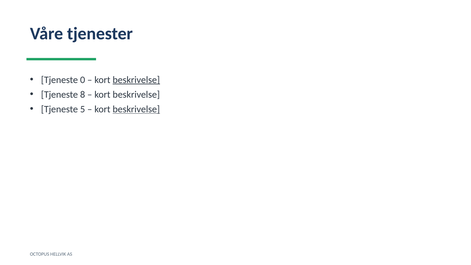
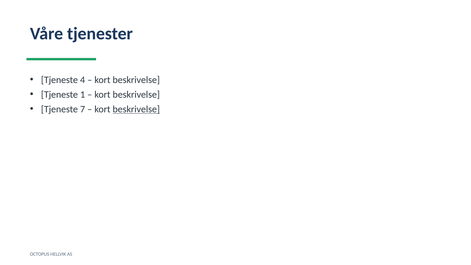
0: 0 -> 4
beskrivelse at (136, 80) underline: present -> none
8: 8 -> 1
5: 5 -> 7
